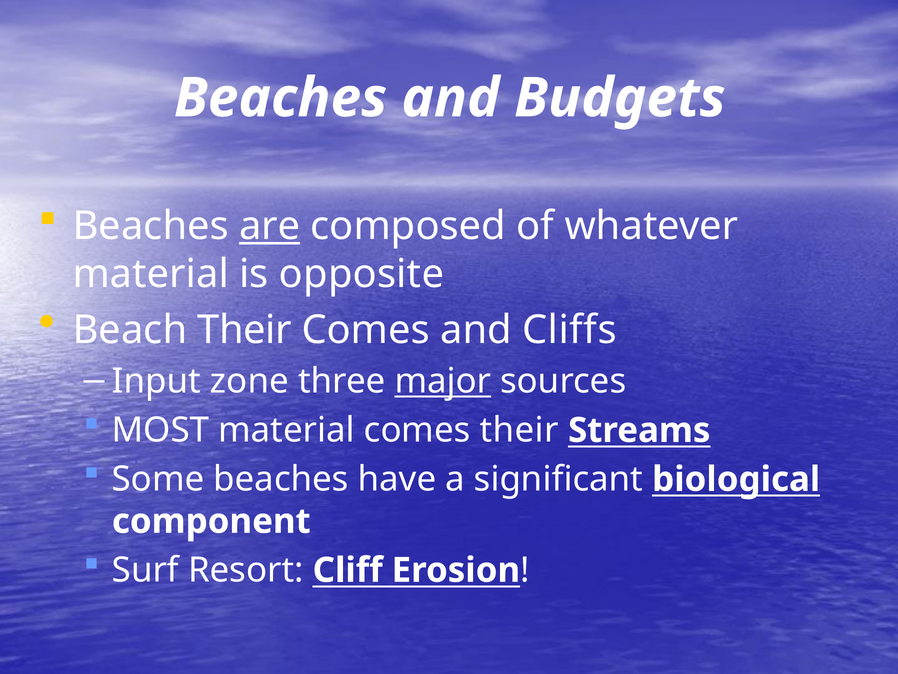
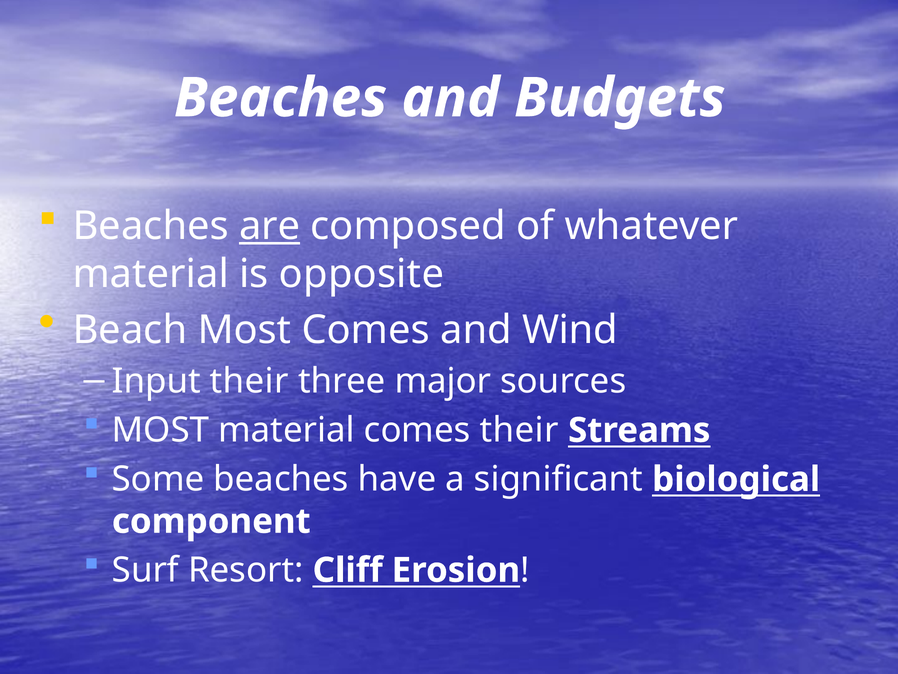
Beach Their: Their -> Most
Cliffs: Cliffs -> Wind
Input zone: zone -> their
major underline: present -> none
